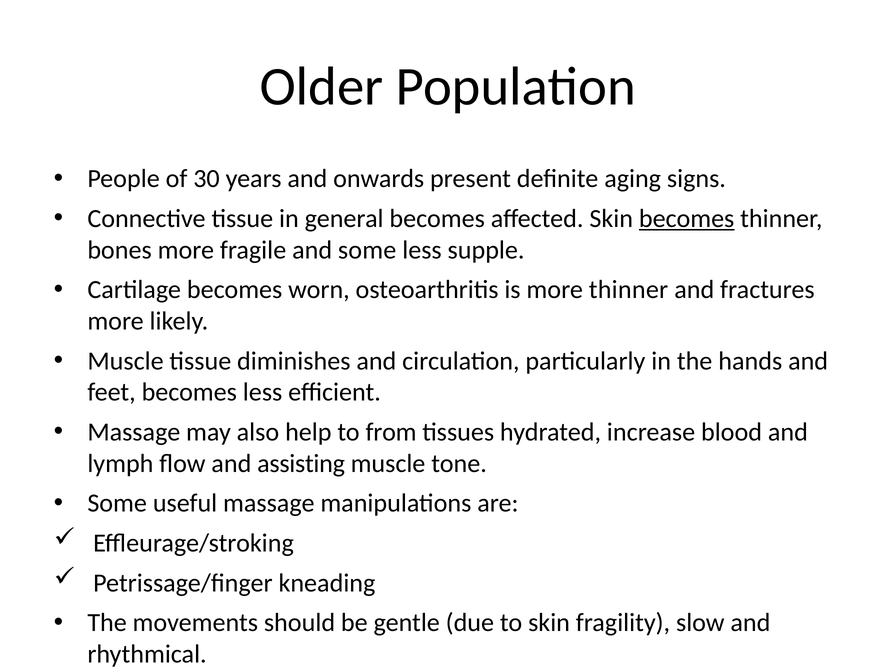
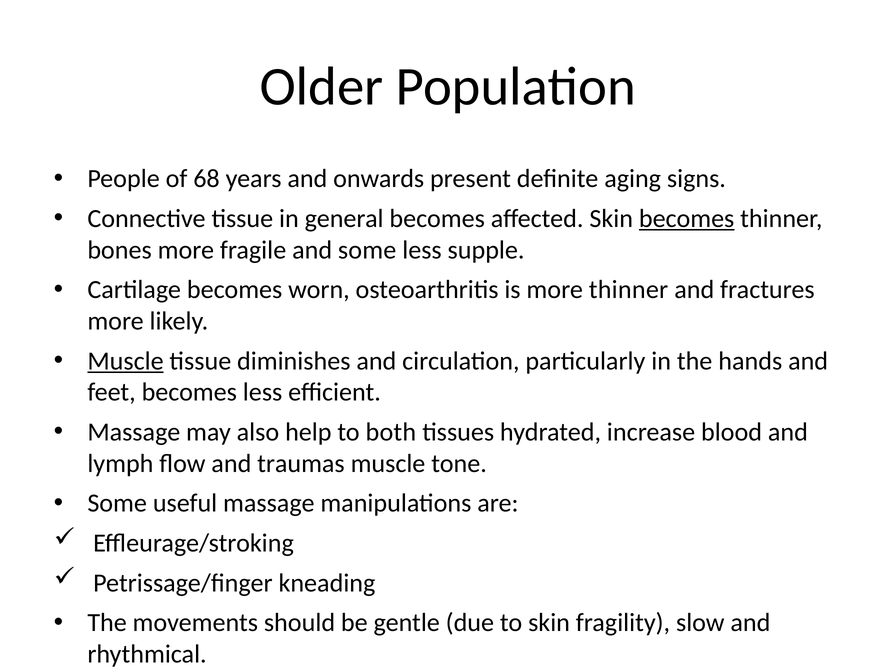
30: 30 -> 68
Muscle at (126, 361) underline: none -> present
from: from -> both
assisting: assisting -> traumas
